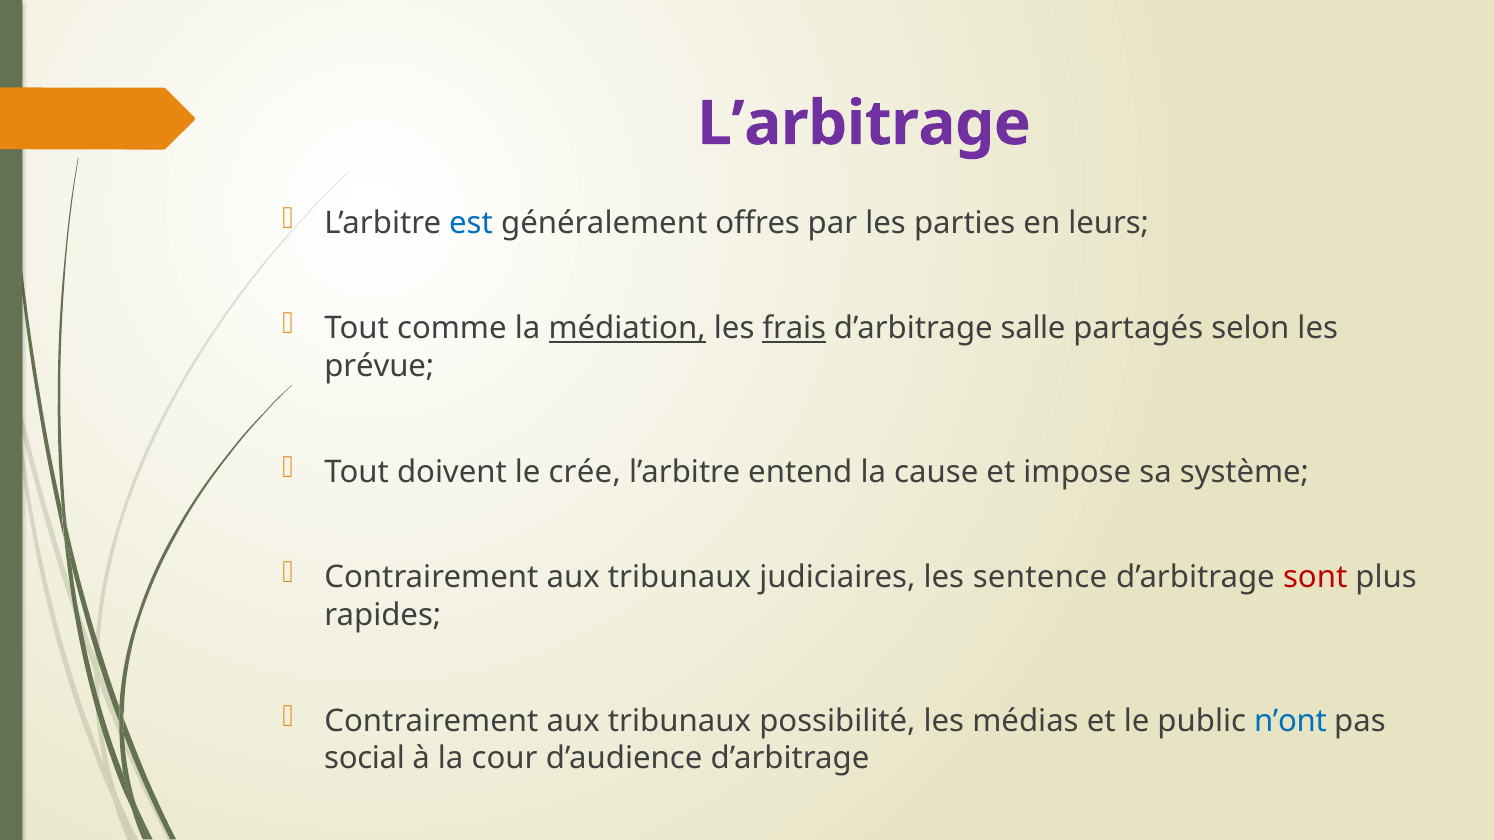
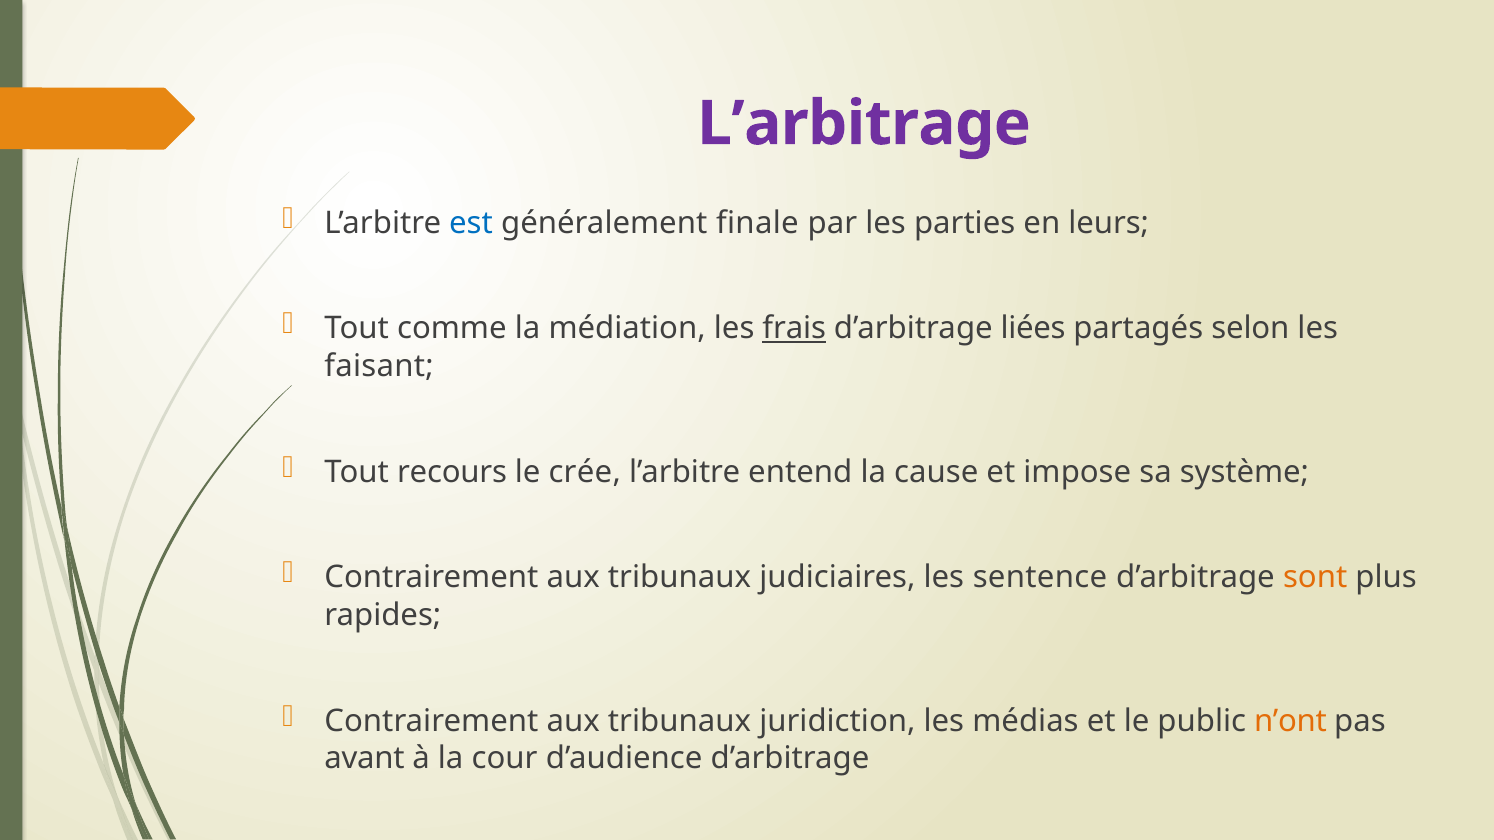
offres: offres -> finale
médiation underline: present -> none
salle: salle -> liées
prévue: prévue -> faisant
doivent: doivent -> recours
sont colour: red -> orange
possibilité: possibilité -> juridiction
n’ont colour: blue -> orange
social: social -> avant
